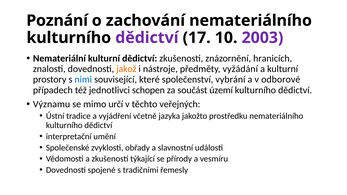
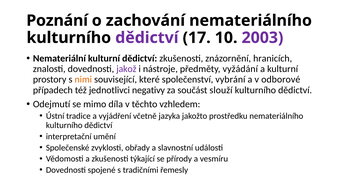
jakož colour: orange -> purple
nimi colour: blue -> orange
schopen: schopen -> negativy
území: území -> slouží
Významu: Významu -> Odejmutí
určí: určí -> díla
veřejných: veřejných -> vzhledem
